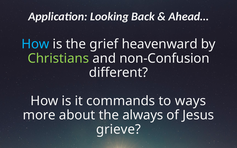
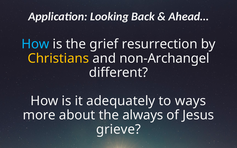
heavenward: heavenward -> resurrection
Christians colour: light green -> yellow
non-Confusion: non-Confusion -> non-Archangel
commands: commands -> adequately
